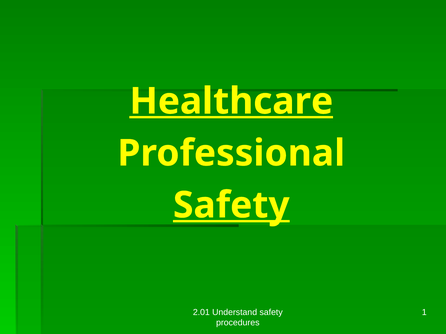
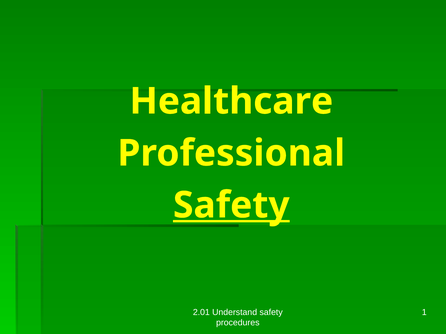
Healthcare underline: present -> none
